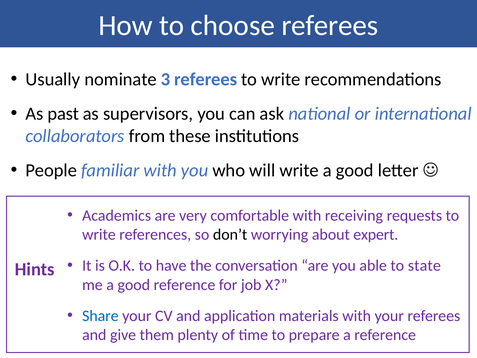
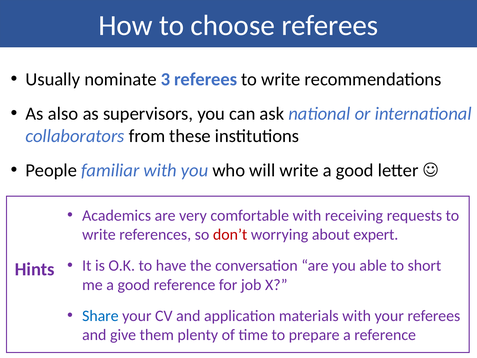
past: past -> also
don’t colour: black -> red
state: state -> short
